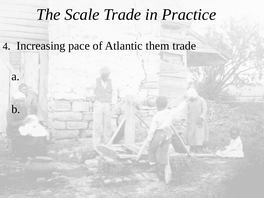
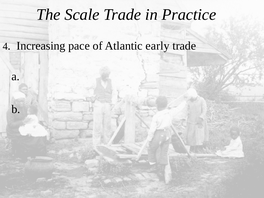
them: them -> early
